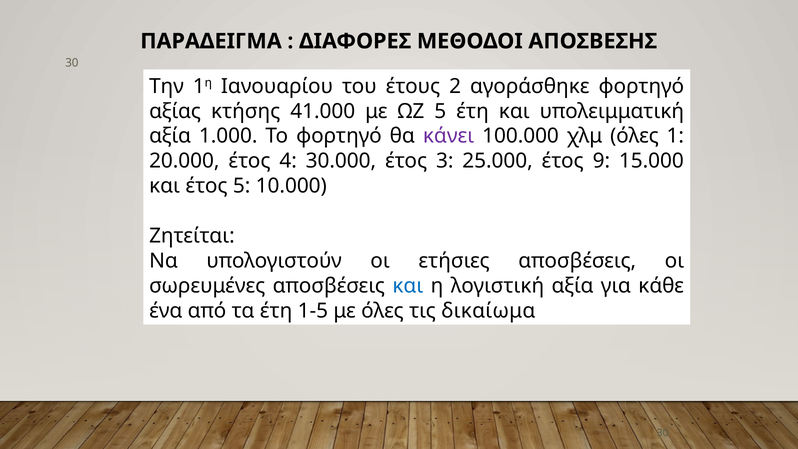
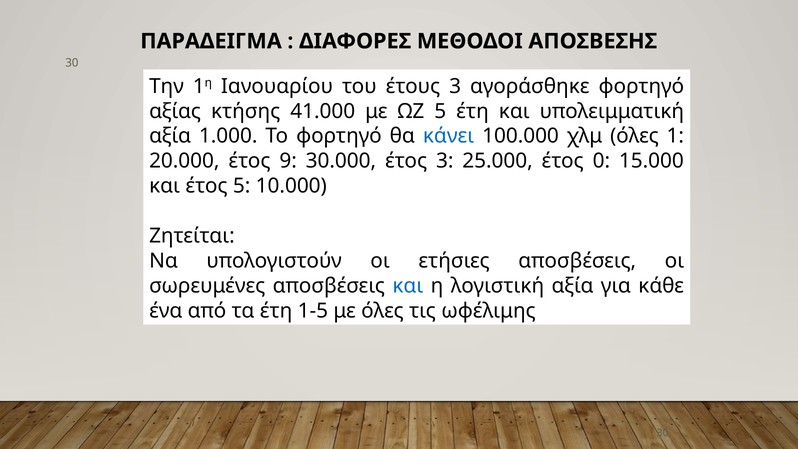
έτους 2: 2 -> 3
κάνει colour: purple -> blue
4: 4 -> 9
9: 9 -> 0
δικαίωμα: δικαίωμα -> ωφέλιμης
